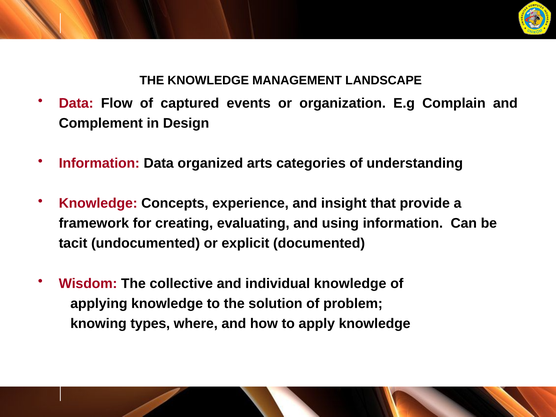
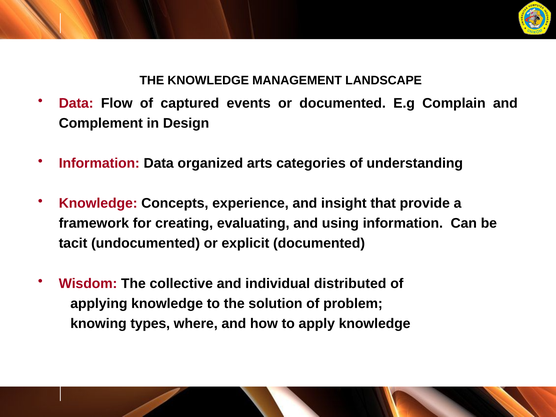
or organization: organization -> documented
individual knowledge: knowledge -> distributed
